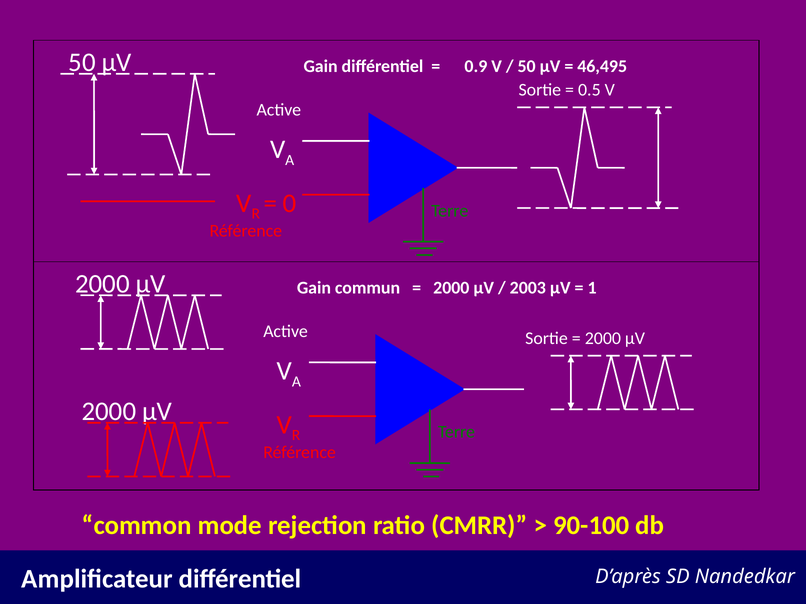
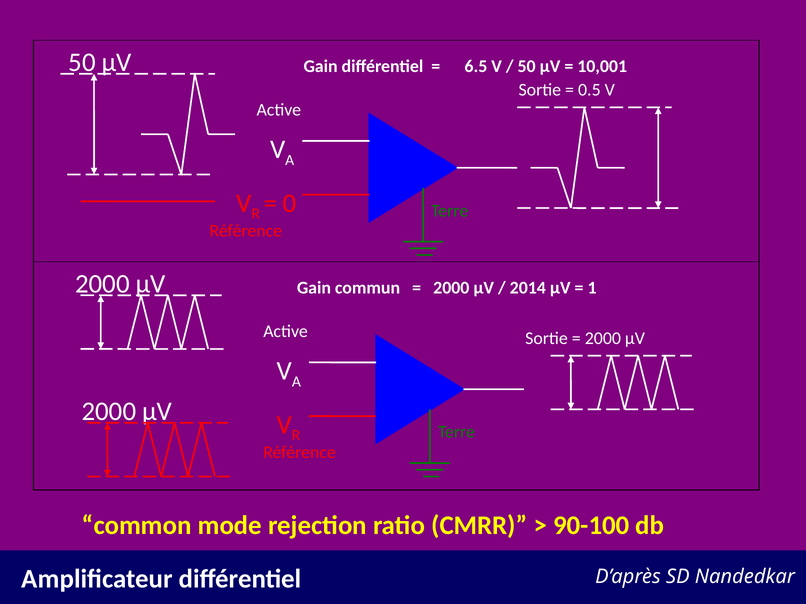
0.9: 0.9 -> 6.5
46,495: 46,495 -> 10,001
2003: 2003 -> 2014
